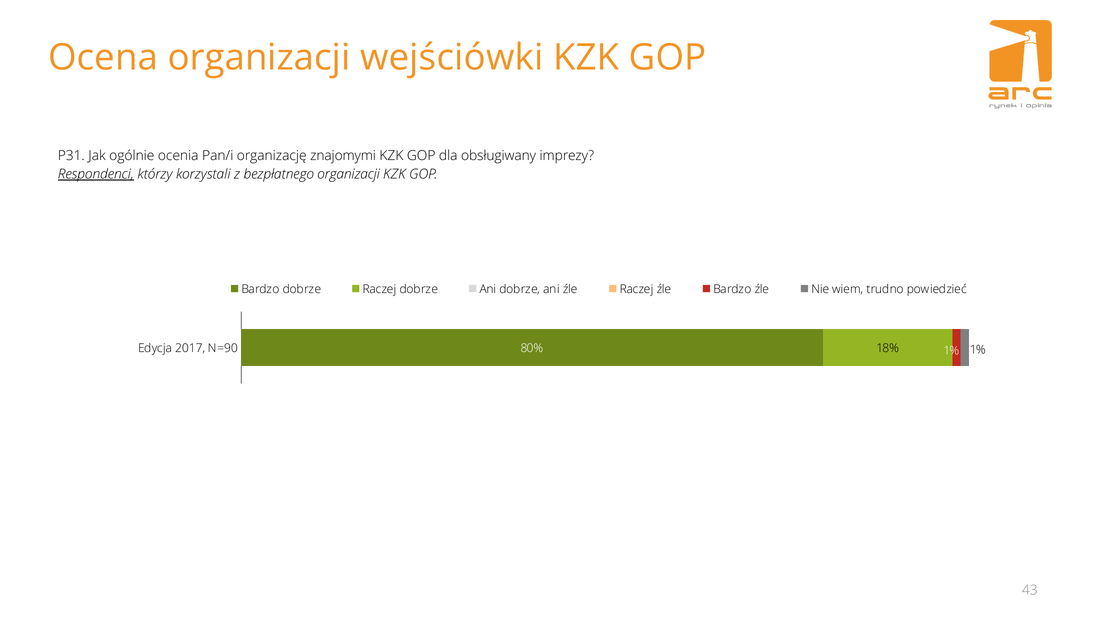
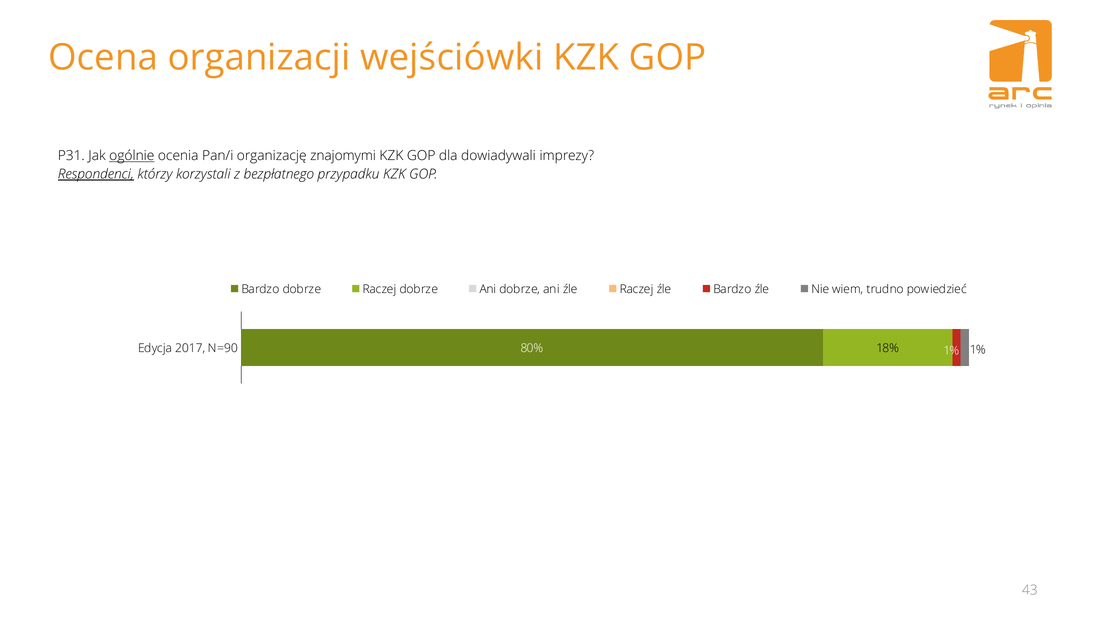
ogólnie underline: none -> present
obsługiwany: obsługiwany -> dowiadywali
bezpłatnego organizacji: organizacji -> przypadku
